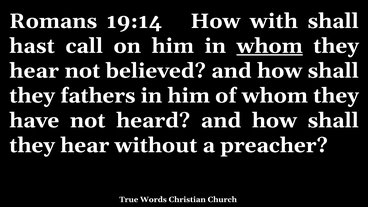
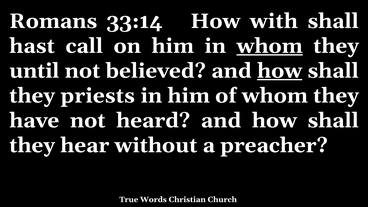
19:14: 19:14 -> 33:14
hear at (34, 71): hear -> until
how at (280, 71) underline: none -> present
fathers: fathers -> priests
